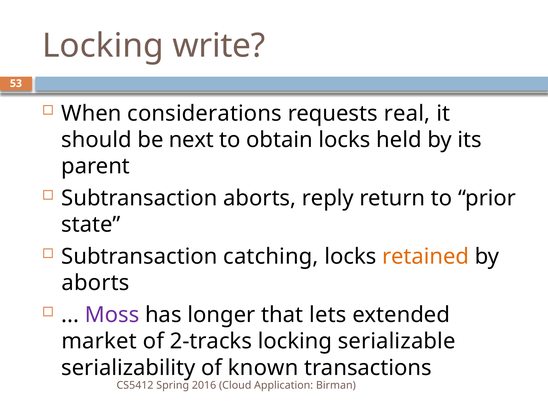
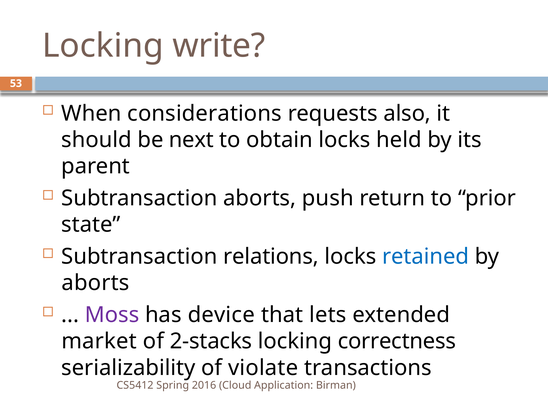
real: real -> also
reply: reply -> push
catching: catching -> relations
retained colour: orange -> blue
longer: longer -> device
2-tracks: 2-tracks -> 2-stacks
serializable: serializable -> correctness
known: known -> violate
